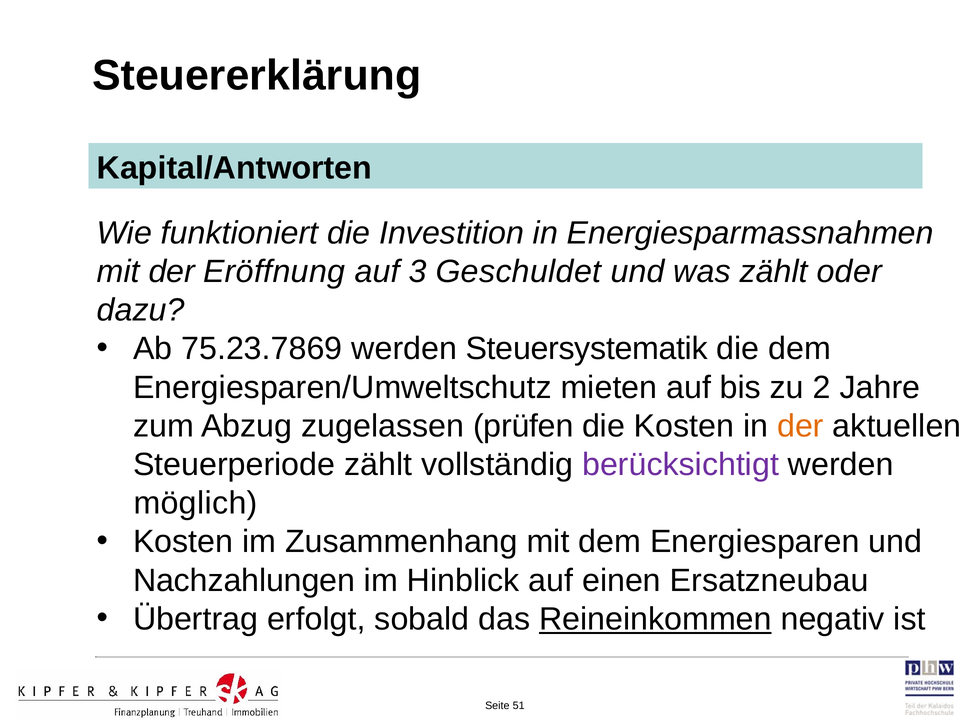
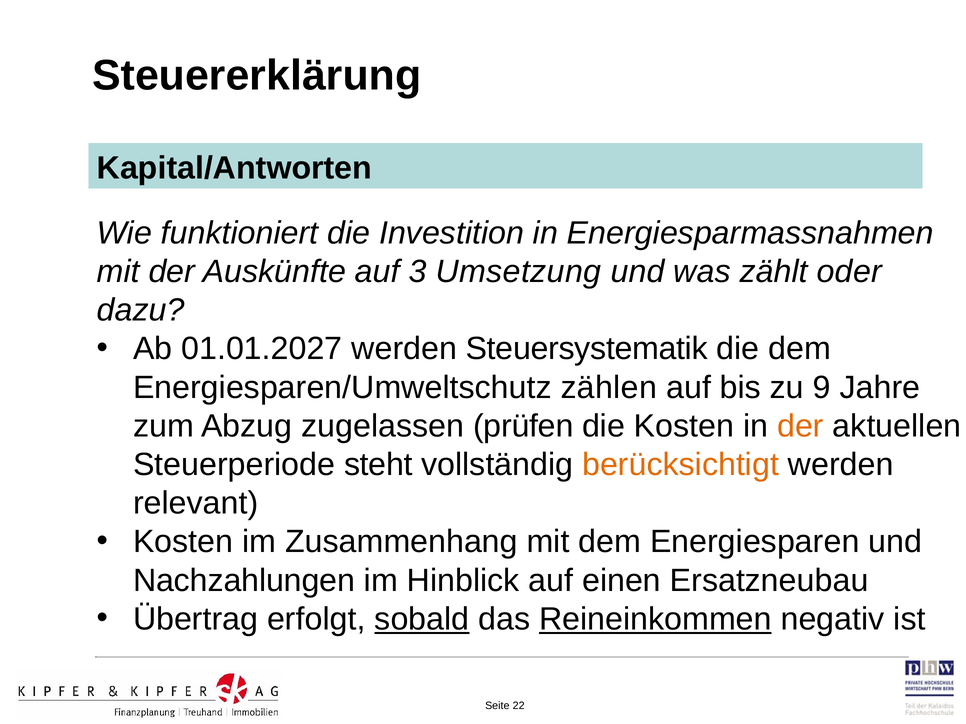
Eröffnung: Eröffnung -> Auskünfte
Geschuldet: Geschuldet -> Umsetzung
75.23.7869: 75.23.7869 -> 01.01.2027
mieten: mieten -> zählen
2: 2 -> 9
Steuerperiode zählt: zählt -> steht
berücksichtigt colour: purple -> orange
möglich: möglich -> relevant
sobald underline: none -> present
51: 51 -> 22
